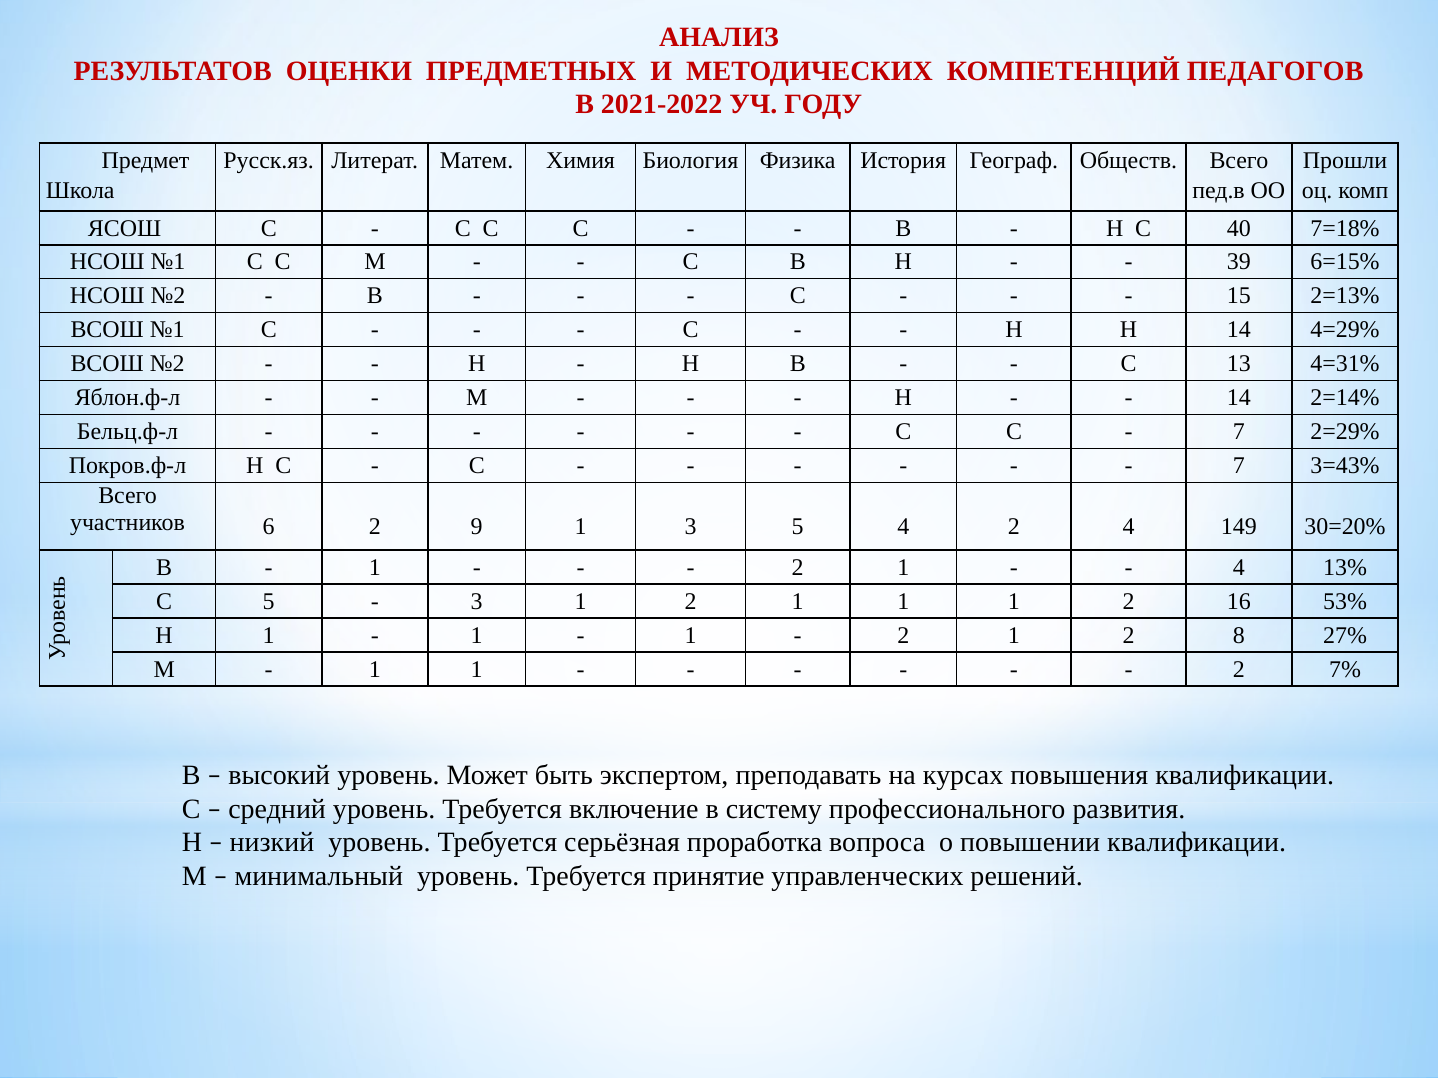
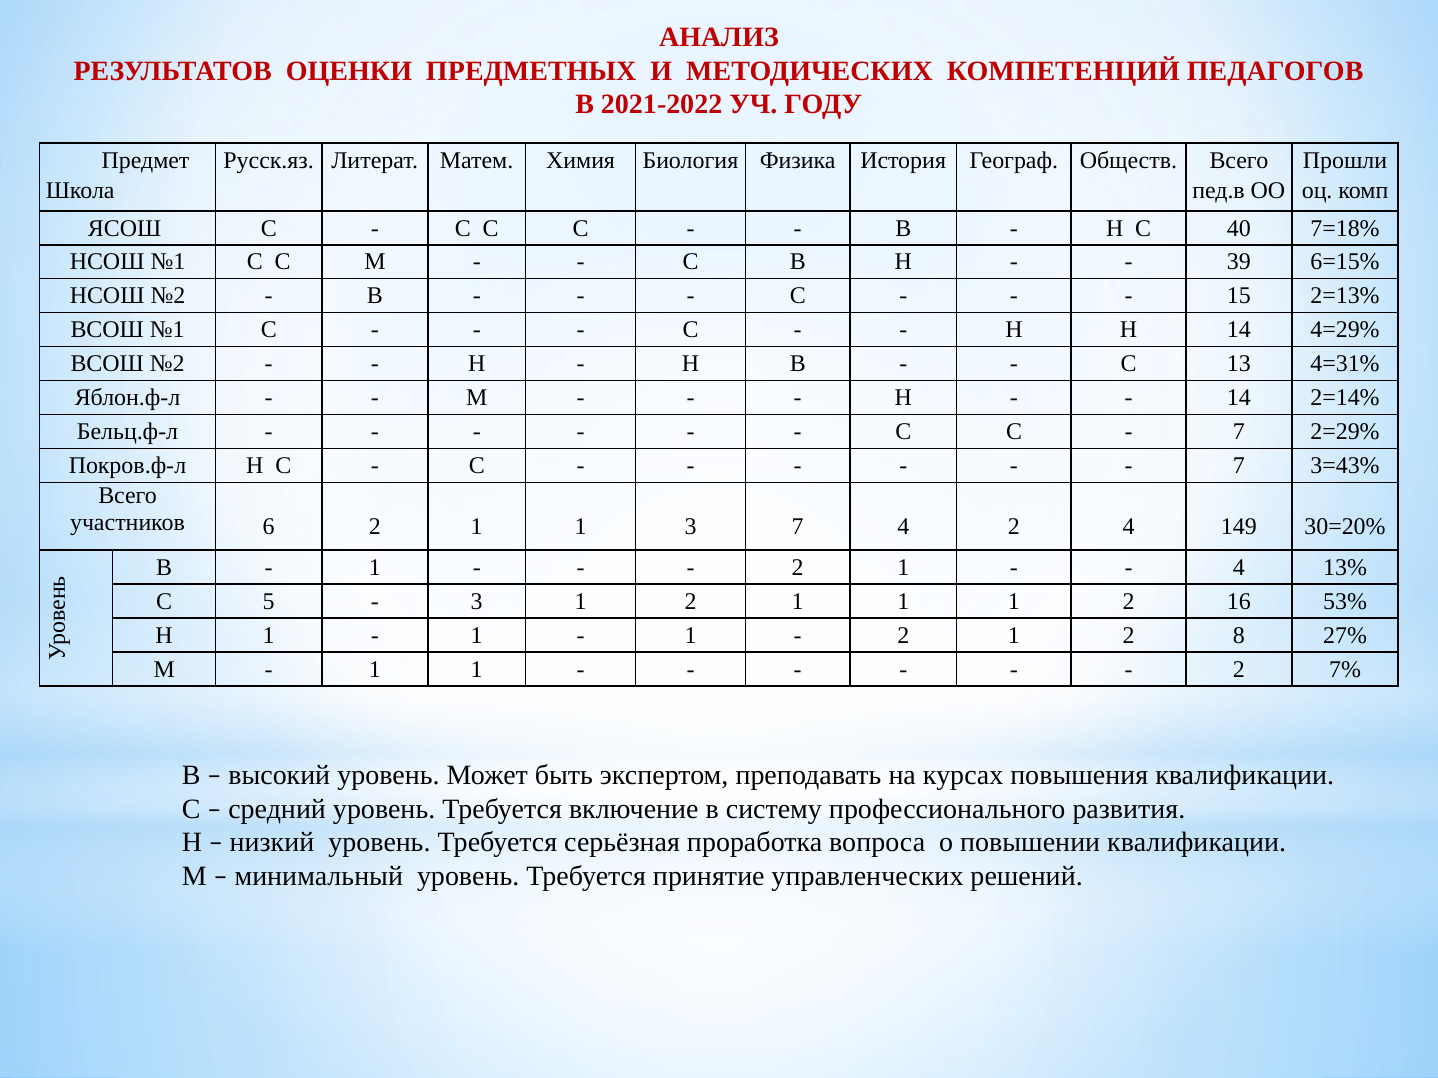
6 2 9: 9 -> 1
3 5: 5 -> 7
